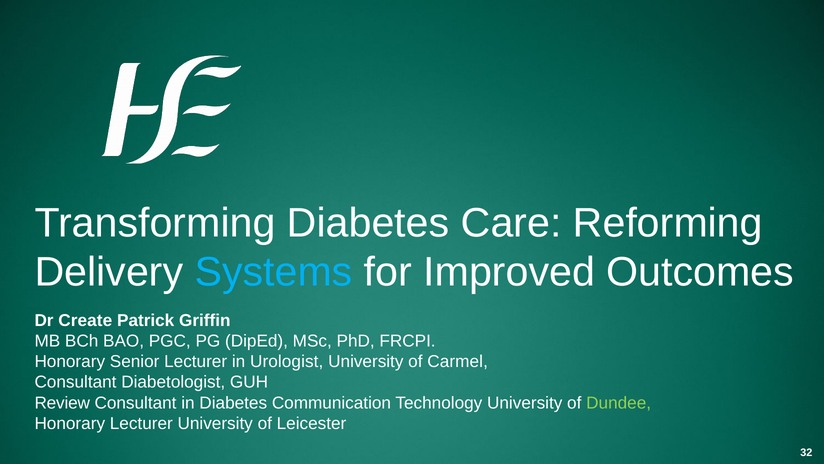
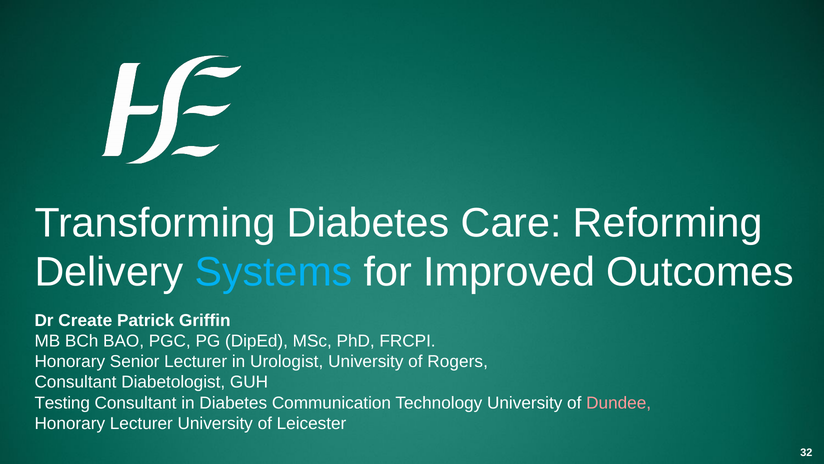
Carmel: Carmel -> Rogers
Review: Review -> Testing
Dundee colour: light green -> pink
